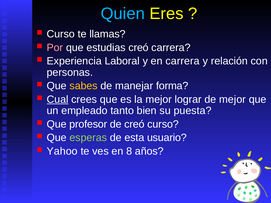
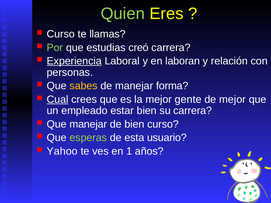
Quien colour: light blue -> light green
Por colour: pink -> light green
Experiencia underline: none -> present
en carrera: carrera -> laboran
lograr: lograr -> gente
tanto: tanto -> estar
su puesta: puesta -> carrera
Que profesor: profesor -> manejar
de creó: creó -> bien
8: 8 -> 1
